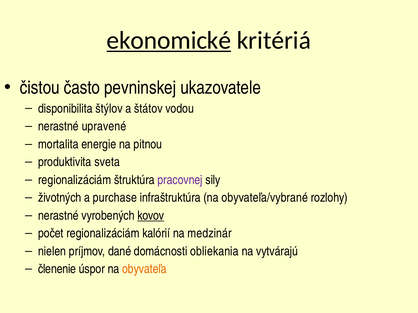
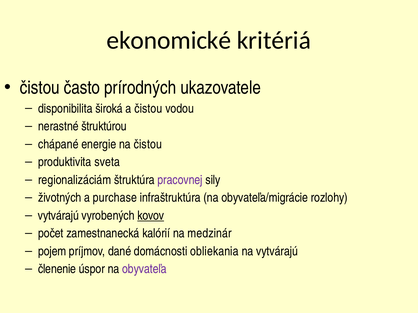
ekonomické underline: present -> none
pevninskej: pevninskej -> prírodných
štýlov: štýlov -> široká
a štátov: štátov -> čistou
upravené: upravené -> štruktúrou
mortalita: mortalita -> chápané
na pitnou: pitnou -> čistou
obyvateľa/vybrané: obyvateľa/vybrané -> obyvateľa/migrácie
nerastné at (58, 216): nerastné -> vytvárajú
počet regionalizáciám: regionalizáciám -> zamestnanecká
nielen: nielen -> pojem
obyvateľa colour: orange -> purple
